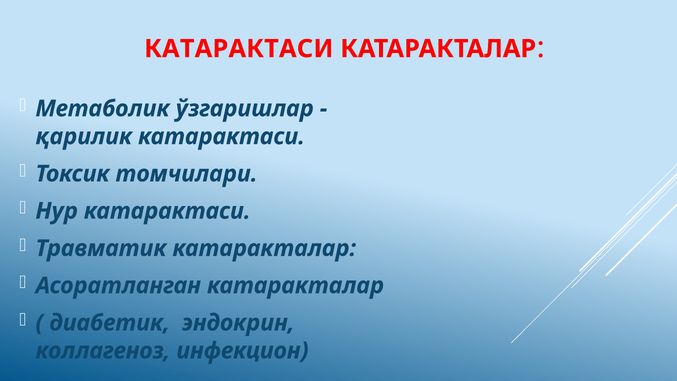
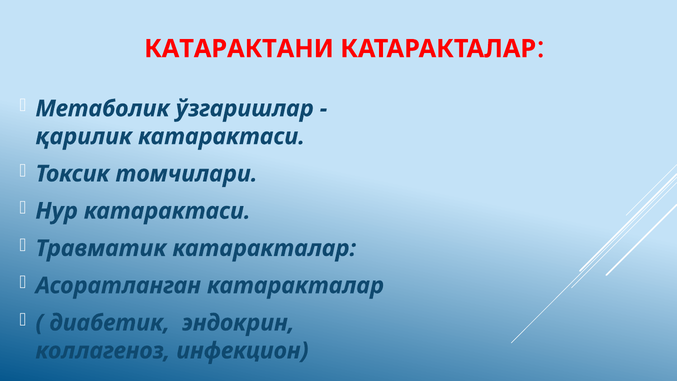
КАТАРАКТАСИ at (239, 49): КАТАРАКТАСИ -> КАТАРАКТАНИ
